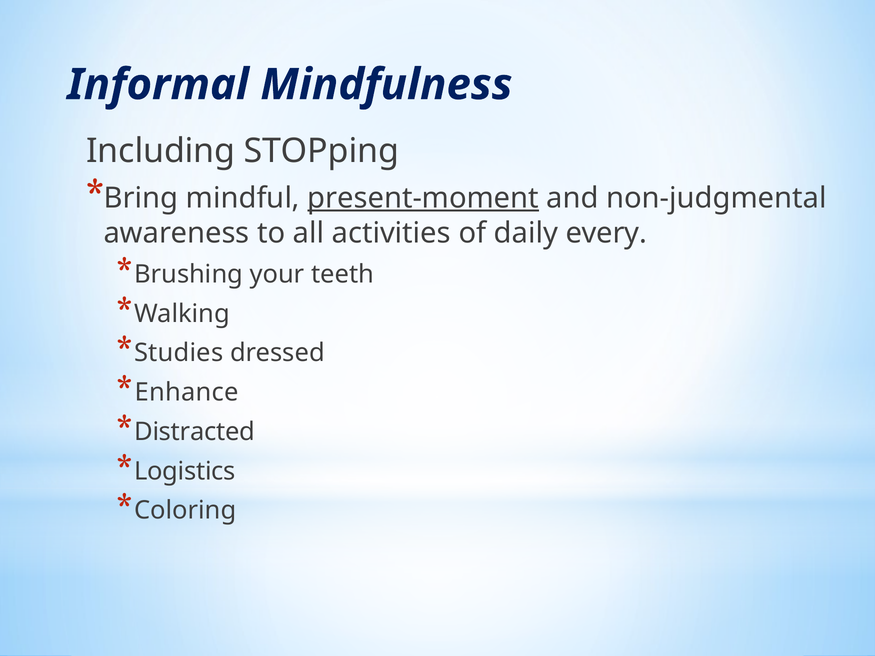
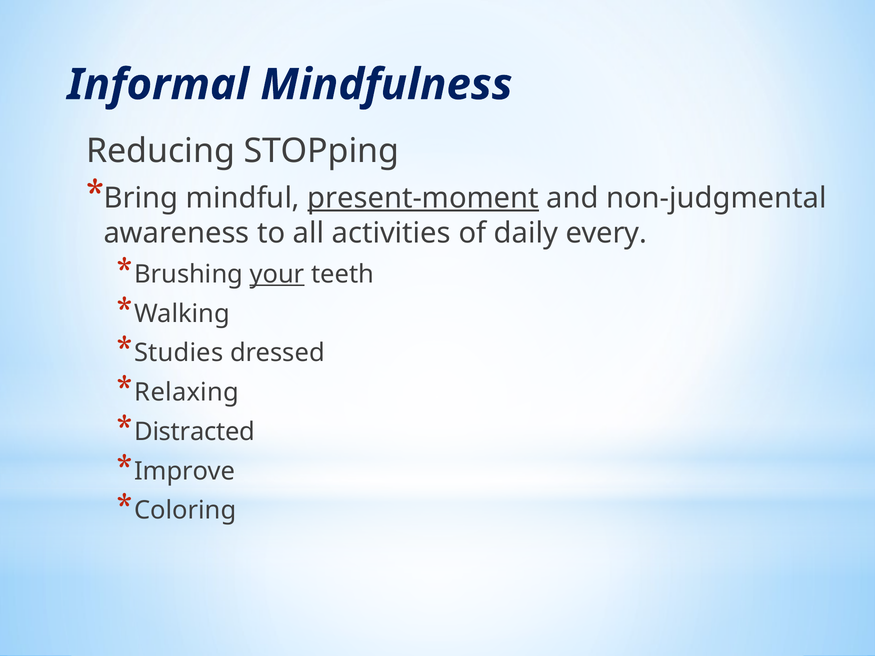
Including: Including -> Reducing
your underline: none -> present
Enhance: Enhance -> Relaxing
Logistics: Logistics -> Improve
